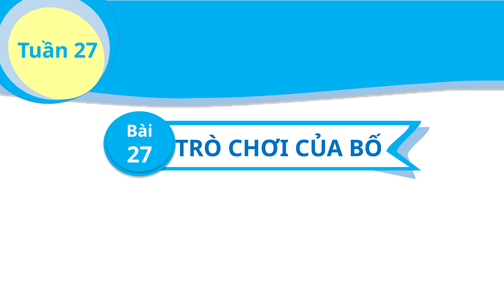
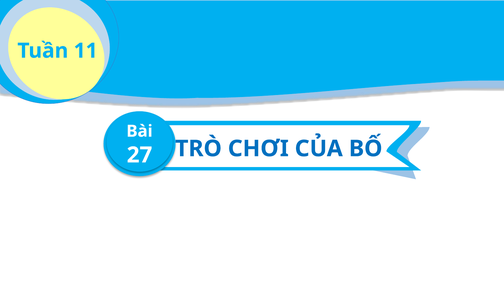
Tuần 27: 27 -> 11
